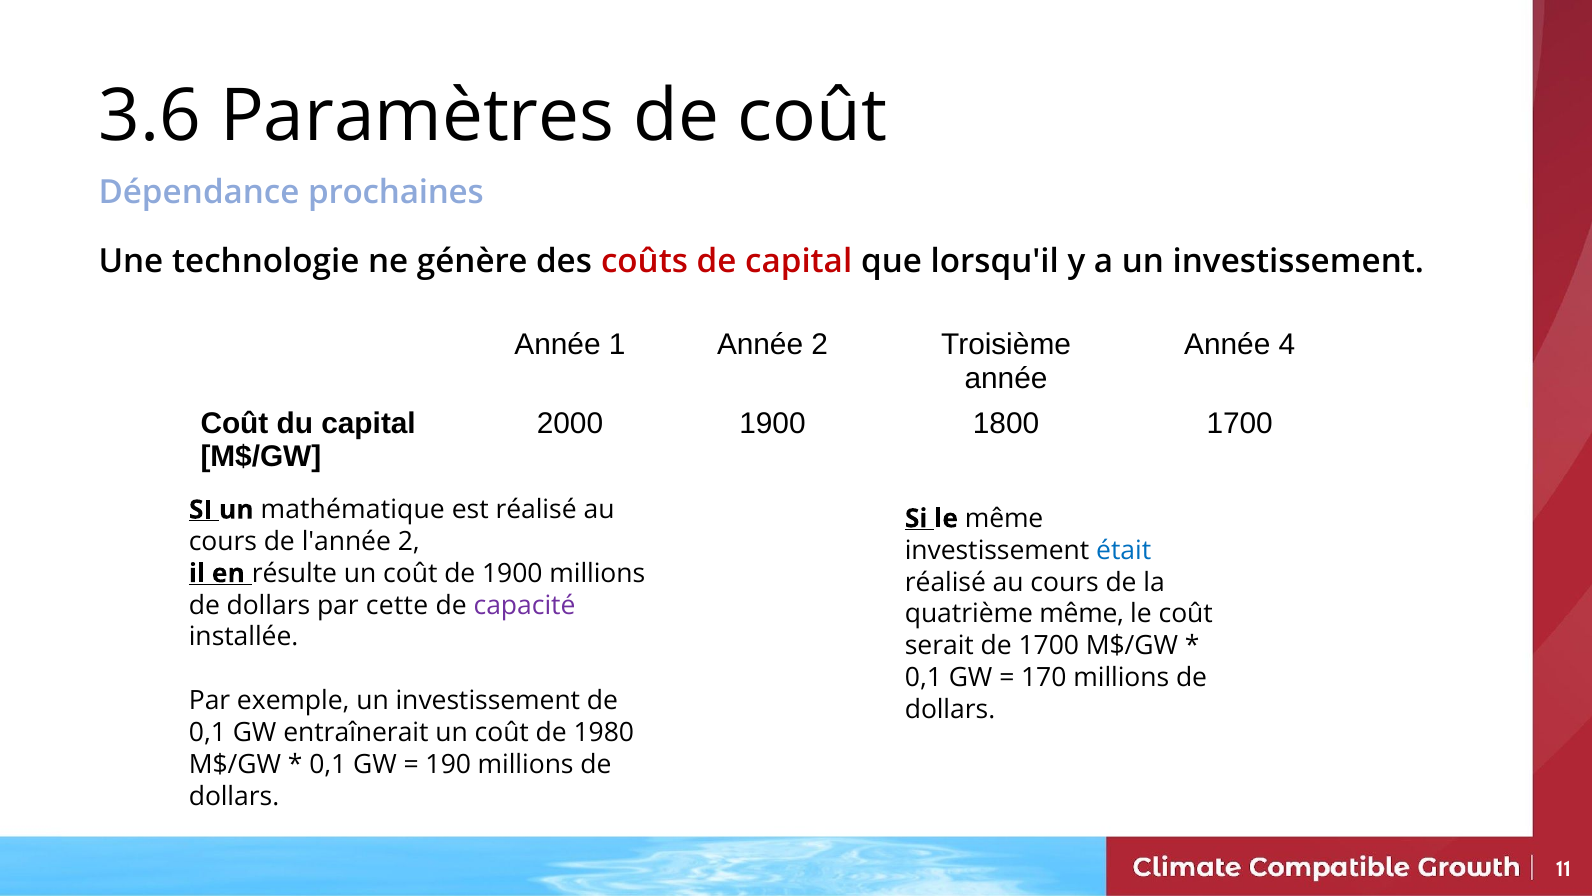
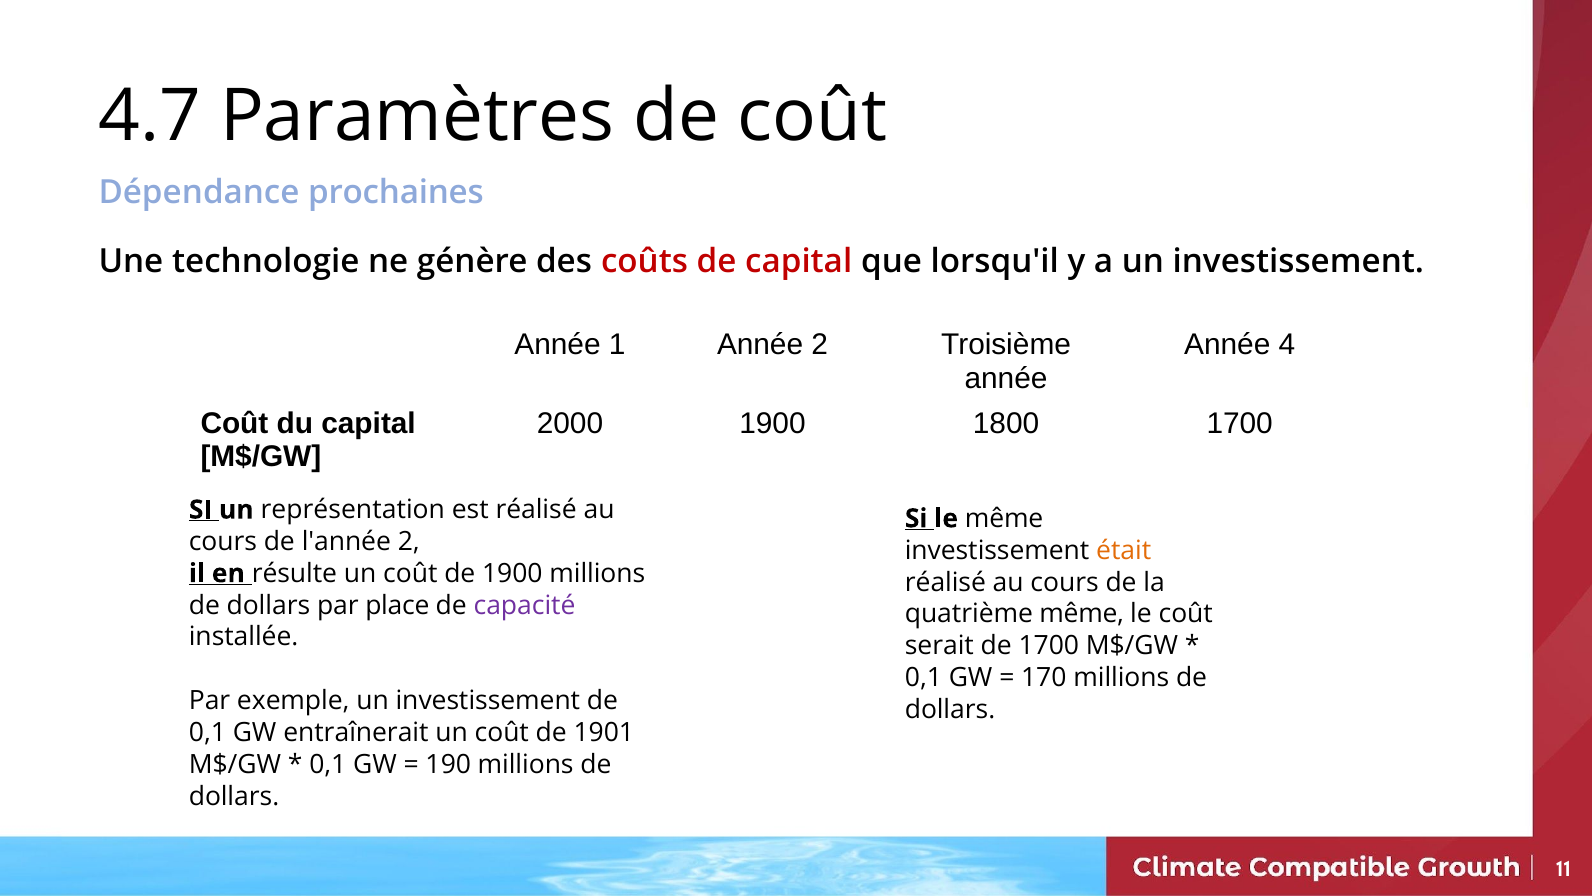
3.6: 3.6 -> 4.7
mathématique: mathématique -> représentation
était colour: blue -> orange
cette: cette -> place
1980: 1980 -> 1901
